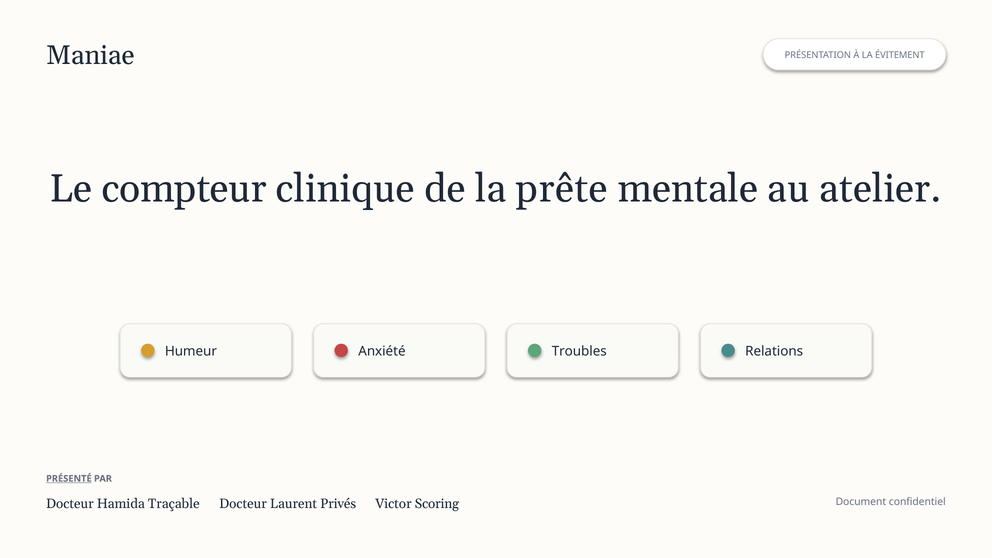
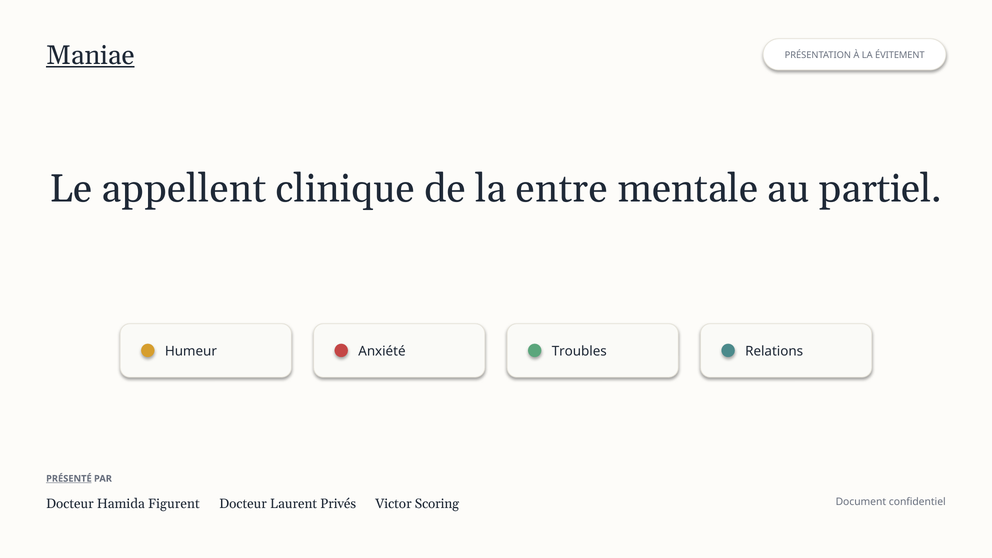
Maniae underline: none -> present
compteur: compteur -> appellent
prête: prête -> entre
atelier: atelier -> partiel
Traçable: Traçable -> Figurent
